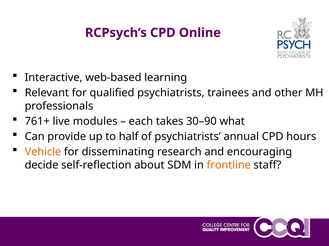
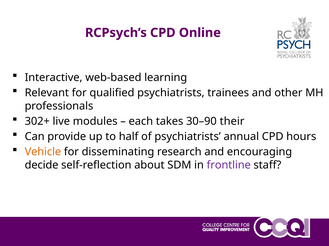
761+: 761+ -> 302+
what: what -> their
frontline colour: orange -> purple
